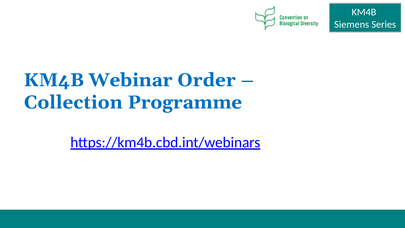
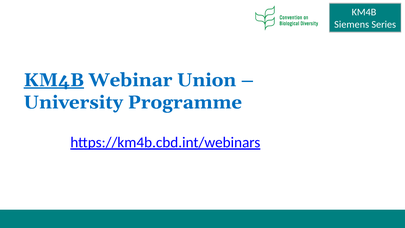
KM4B at (54, 80) underline: none -> present
Order: Order -> Union
Collection: Collection -> University
